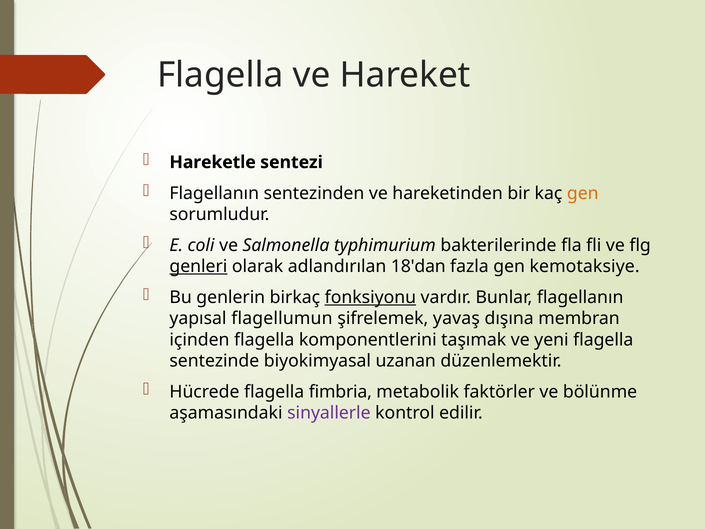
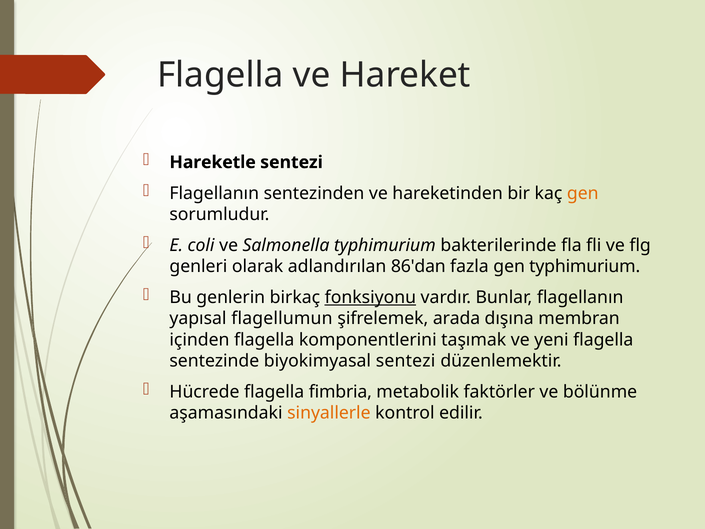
genleri underline: present -> none
18'dan: 18'dan -> 86'dan
gen kemotaksiye: kemotaksiye -> typhimurium
yavaş: yavaş -> arada
biyokimyasal uzanan: uzanan -> sentezi
sinyallerle colour: purple -> orange
